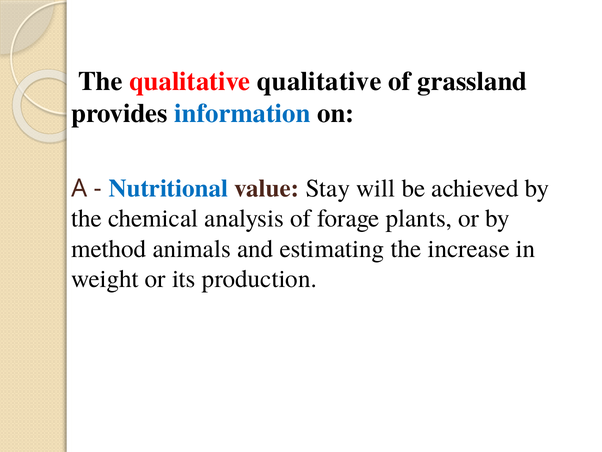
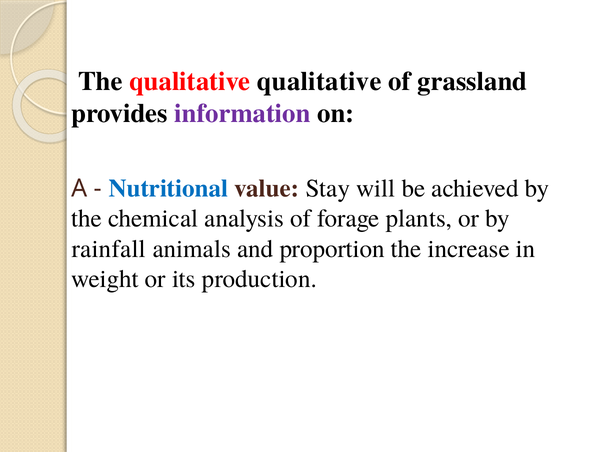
information colour: blue -> purple
method: method -> rainfall
estimating: estimating -> proportion
